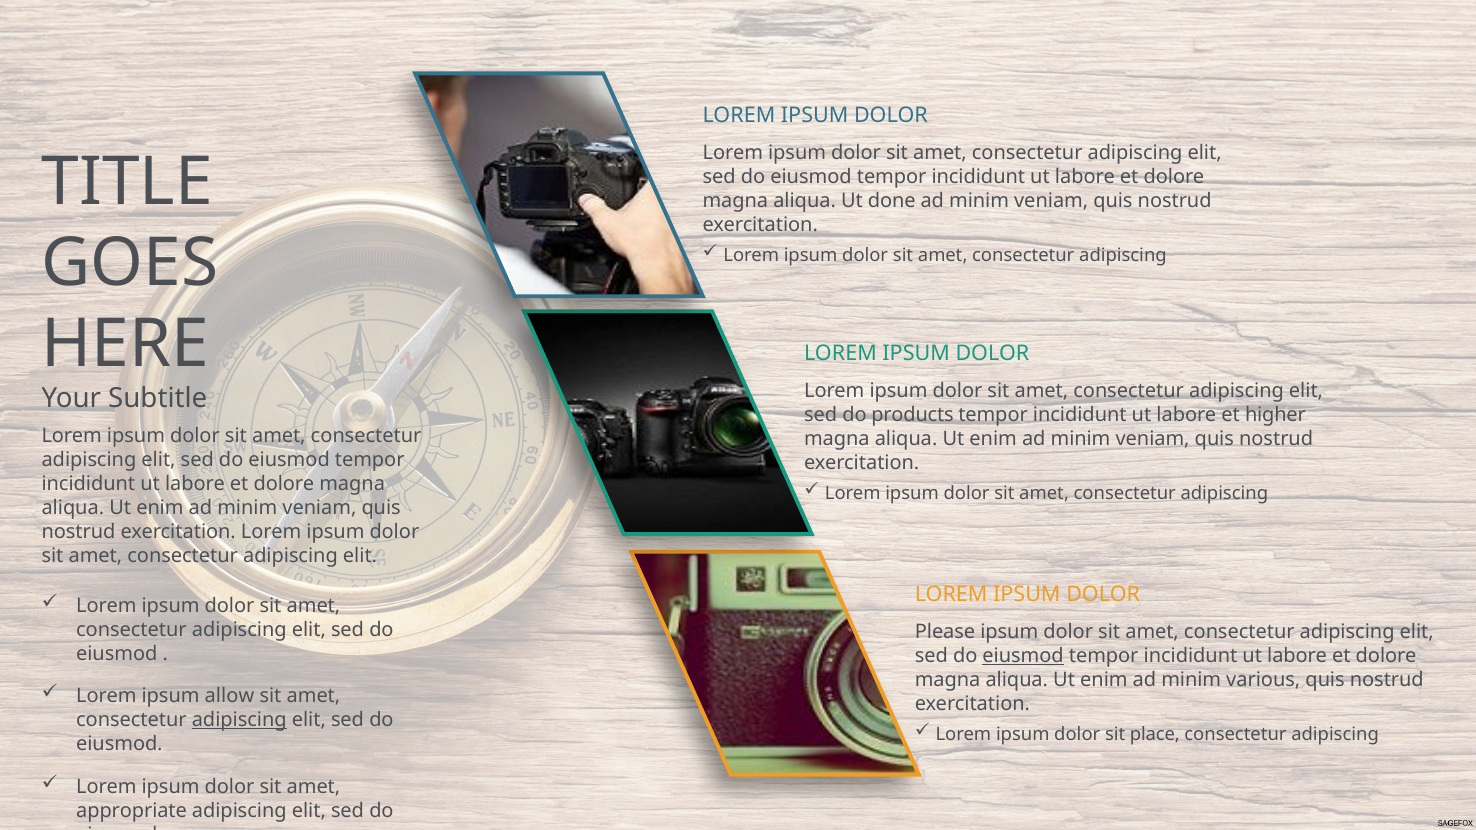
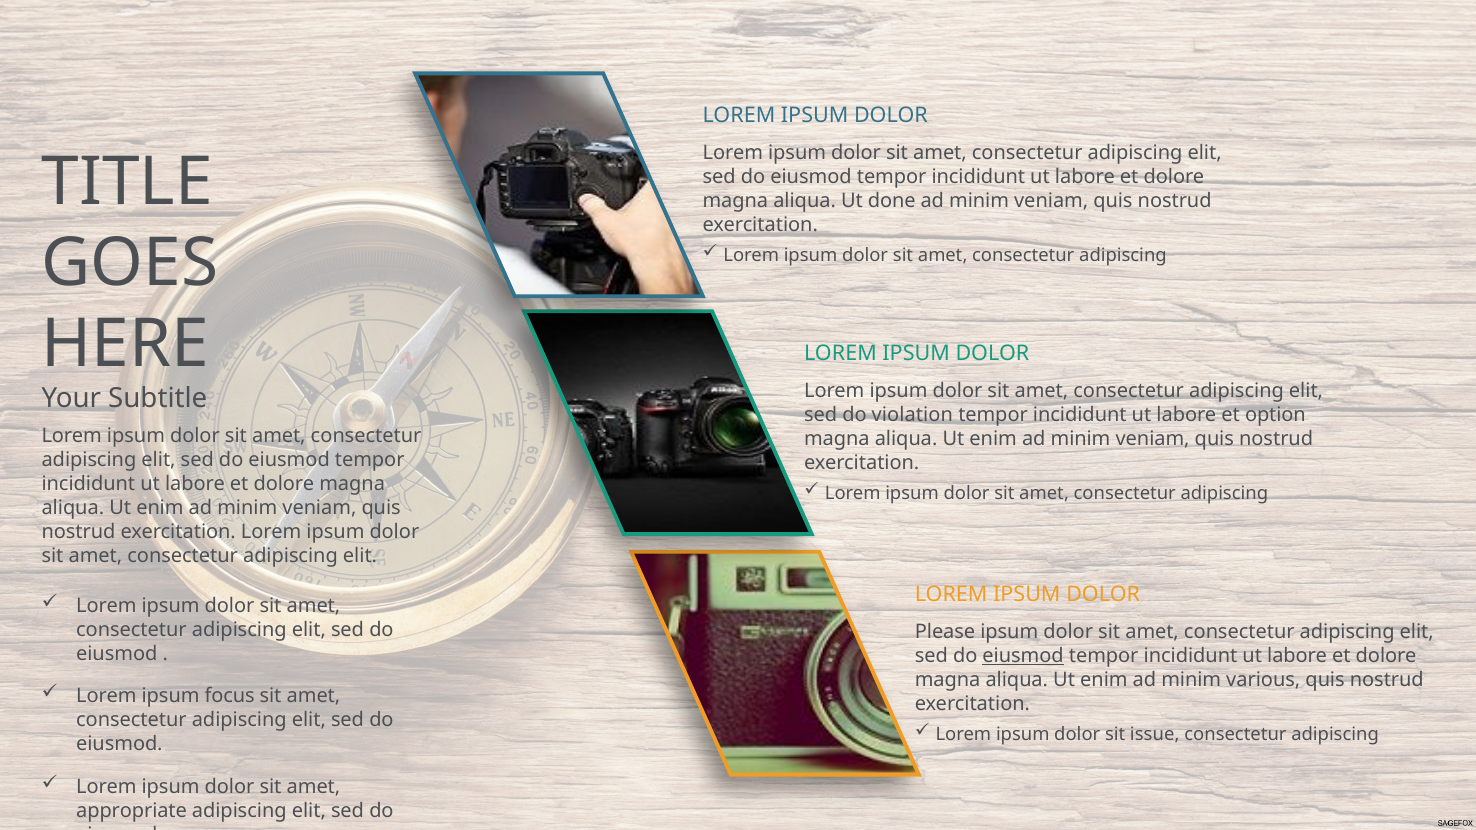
products: products -> violation
higher: higher -> option
allow: allow -> focus
adipiscing at (239, 720) underline: present -> none
place: place -> issue
